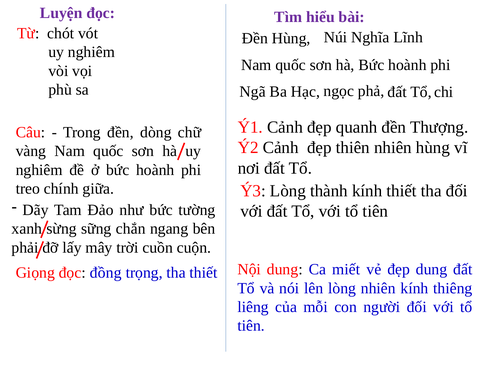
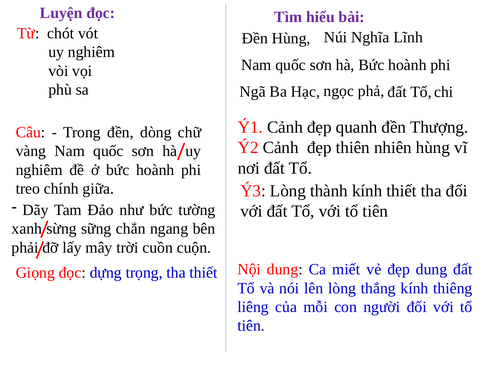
đồng: đồng -> dựng
lòng nhiên: nhiên -> thắng
